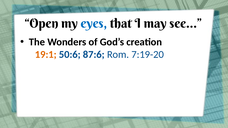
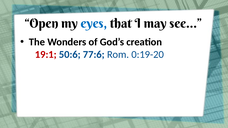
19:1 colour: orange -> red
87:6: 87:6 -> 77:6
7:19-20: 7:19-20 -> 0:19-20
